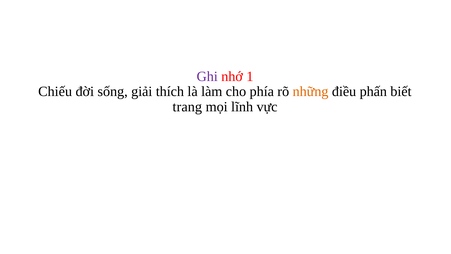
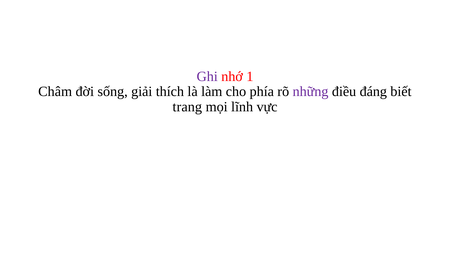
Chiếu: Chiếu -> Châm
những colour: orange -> purple
phấn: phấn -> đáng
